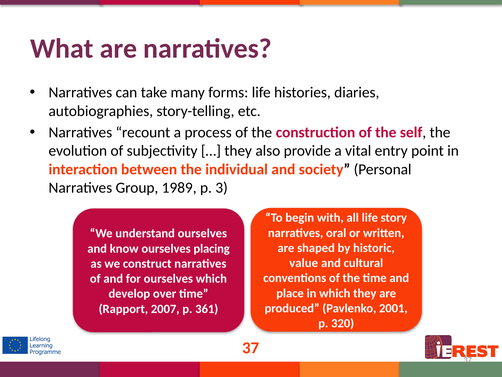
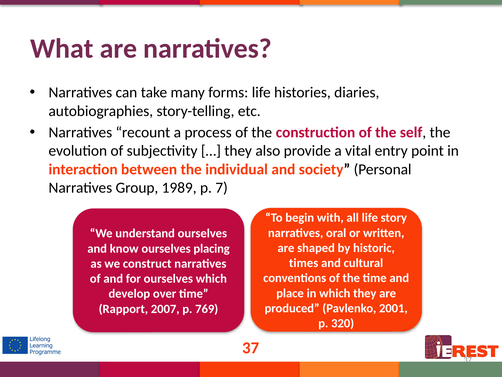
3: 3 -> 7
value: value -> times
361: 361 -> 769
